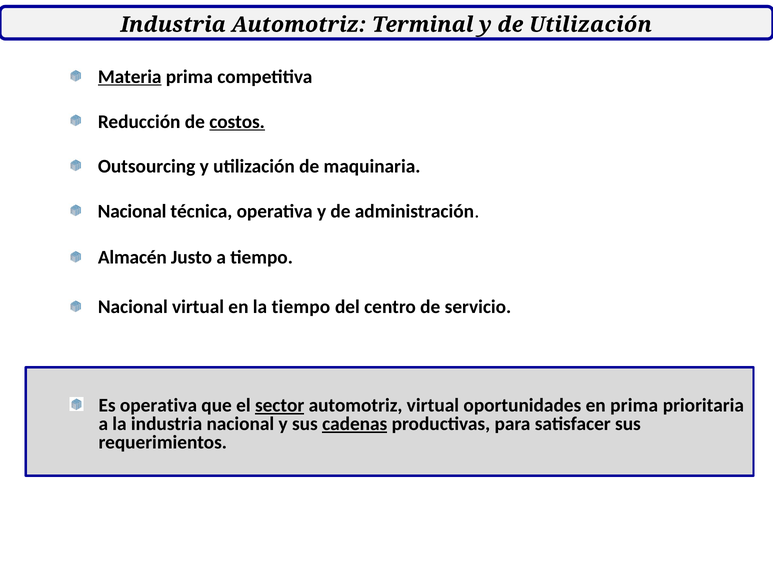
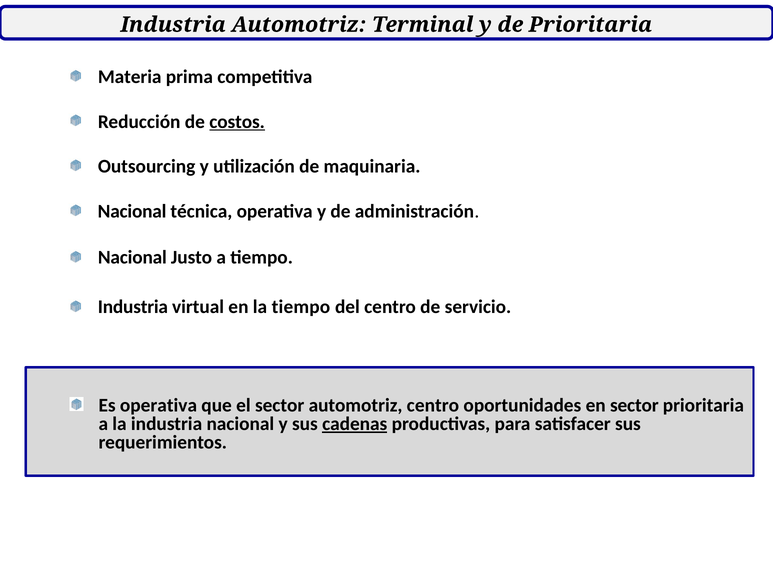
de Utilización: Utilización -> Prioritaria
Materia underline: present -> none
Almacén at (132, 258): Almacén -> Nacional
Nacional at (133, 307): Nacional -> Industria
sector at (280, 405) underline: present -> none
automotriz virtual: virtual -> centro
en prima: prima -> sector
